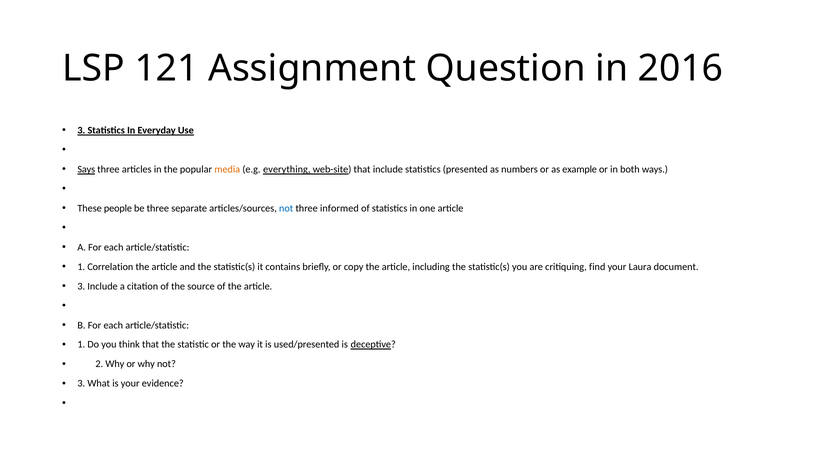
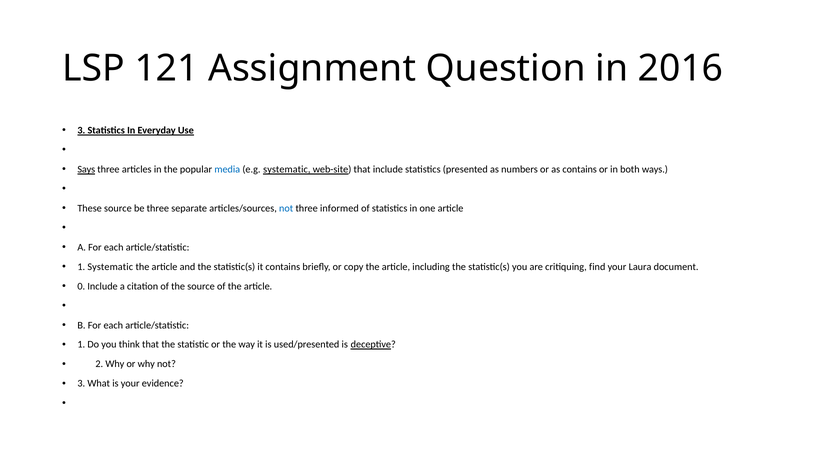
media colour: orange -> blue
e.g everything: everything -> systematic
as example: example -> contains
These people: people -> source
1 Correlation: Correlation -> Systematic
3 at (81, 286): 3 -> 0
